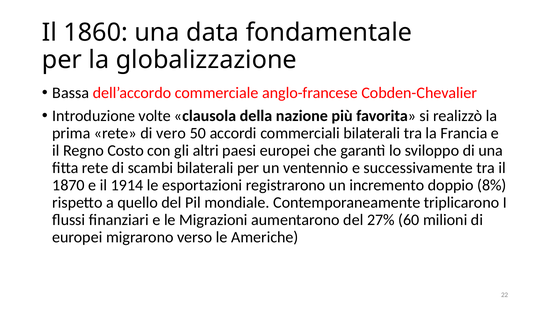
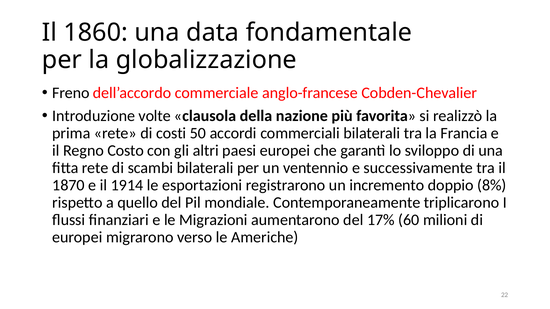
Bassa: Bassa -> Freno
vero: vero -> costi
27%: 27% -> 17%
